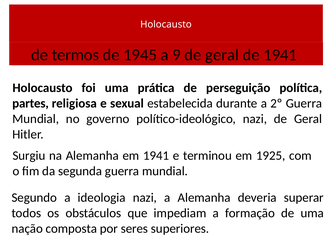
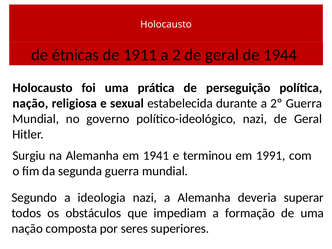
termos: termos -> étnicas
1945: 1945 -> 1911
9: 9 -> 2
de 1941: 1941 -> 1944
partes at (30, 103): partes -> nação
1925: 1925 -> 1991
